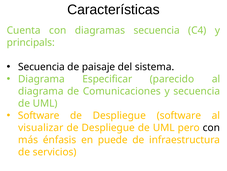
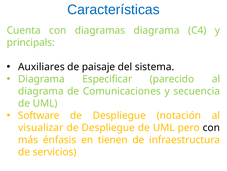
Características colour: black -> blue
diagramas secuencia: secuencia -> diagrama
Secuencia at (41, 67): Secuencia -> Auxiliares
Despliegue software: software -> notación
puede: puede -> tienen
